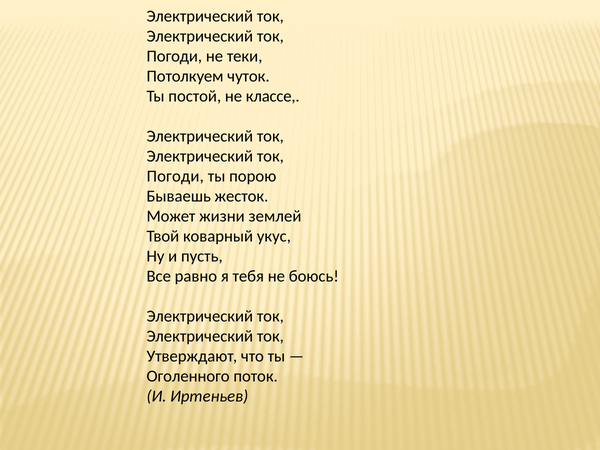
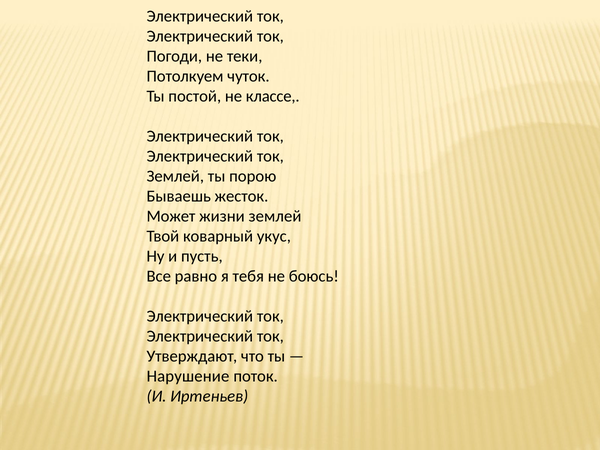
Погоди at (175, 176): Погоди -> Землей
Оголенного: Оголенного -> Нарушение
